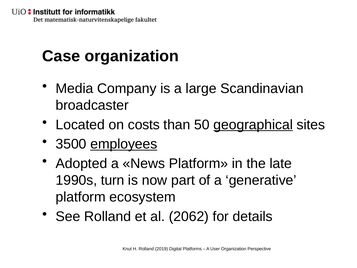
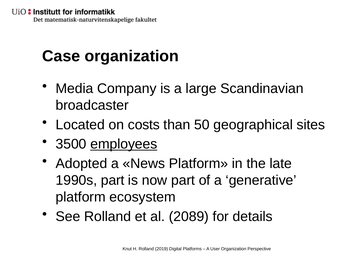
geographical underline: present -> none
1990s turn: turn -> part
2062: 2062 -> 2089
